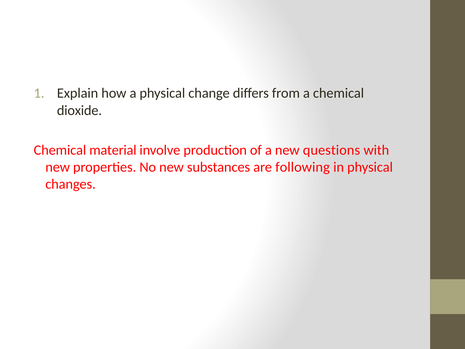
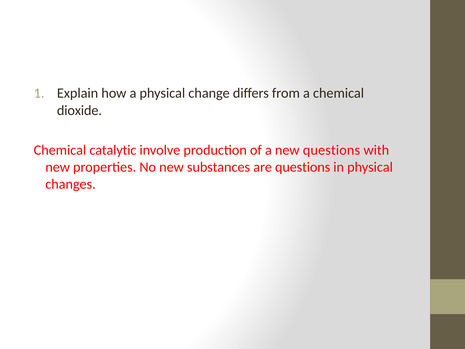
material: material -> catalytic
are following: following -> questions
